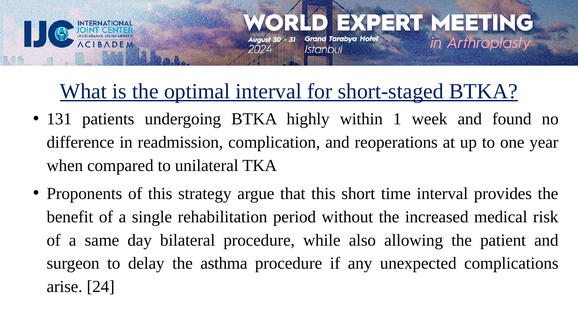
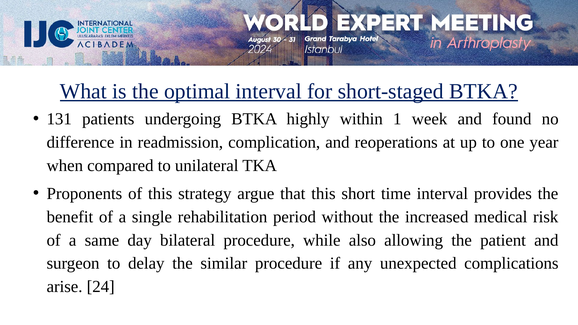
asthma: asthma -> similar
